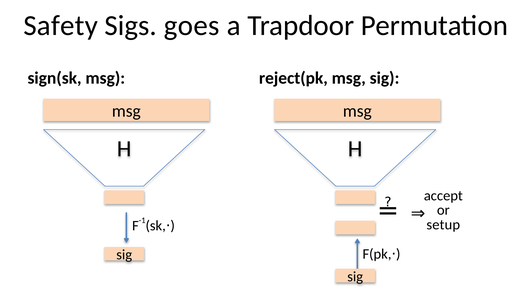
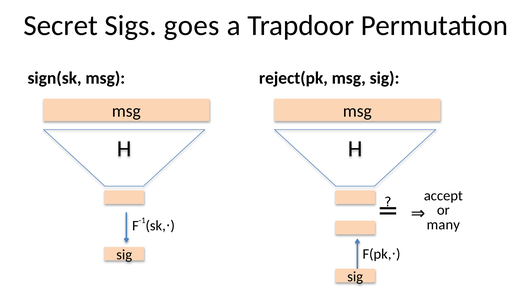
Safety: Safety -> Secret
setup: setup -> many
